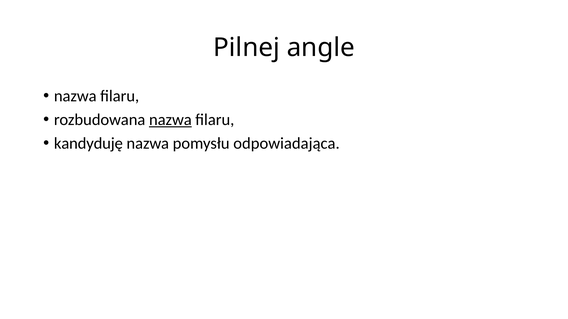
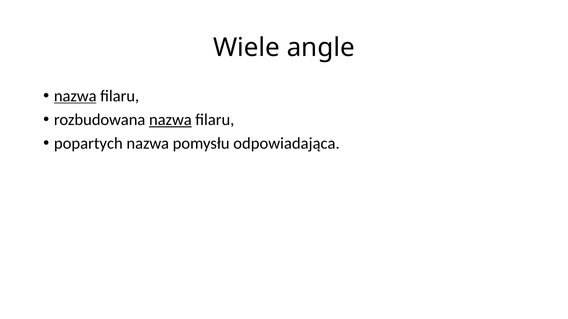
Pilnej: Pilnej -> Wiele
nazwa at (75, 96) underline: none -> present
kandyduję: kandyduję -> popartych
